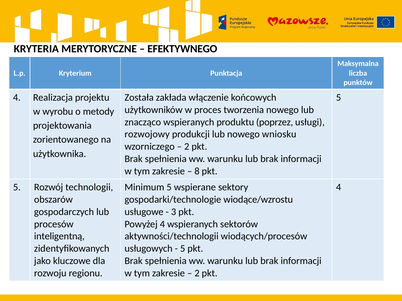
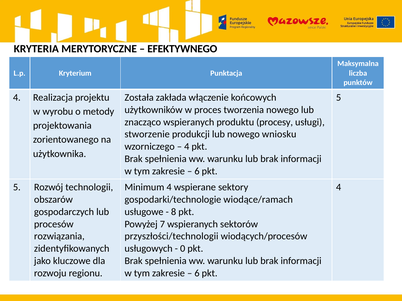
poprzez: poprzez -> procesy
rozwojowy: rozwojowy -> stworzenie
2 at (187, 147): 2 -> 4
8 at (197, 171): 8 -> 6
Minimum 5: 5 -> 4
wiodące/wzrostu: wiodące/wzrostu -> wiodące/ramach
3: 3 -> 8
Powyżej 4: 4 -> 7
inteligentną: inteligentną -> rozwiązania
aktywności/technologii: aktywności/technologii -> przyszłości/technologii
5 at (183, 249): 5 -> 0
2 at (197, 273): 2 -> 6
